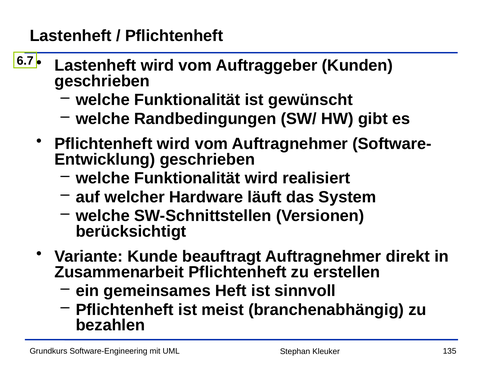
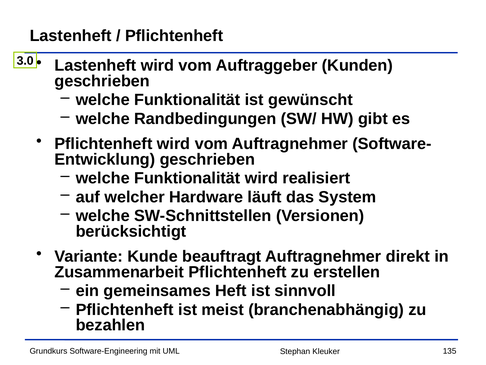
6.7: 6.7 -> 3.0
